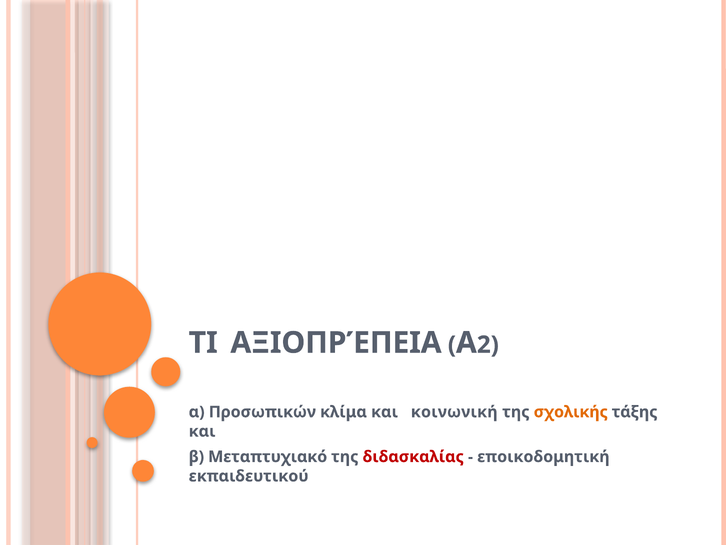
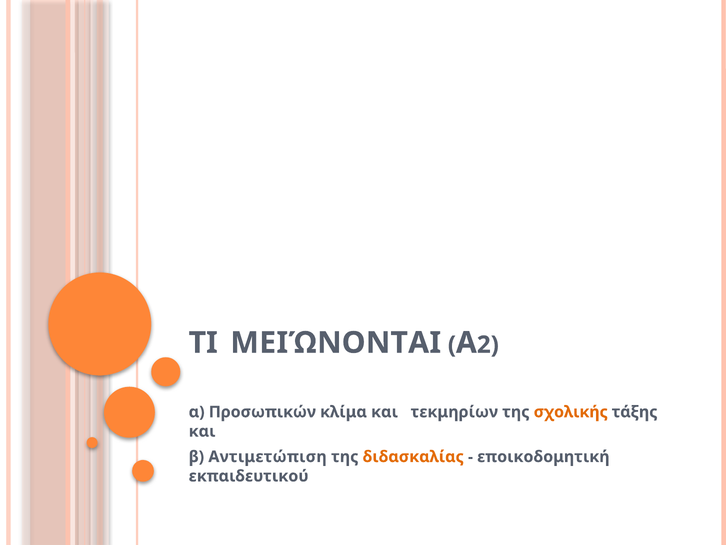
ΑΞΙΟΠΡΈΠΕΙΑ: ΑΞΙΟΠΡΈΠΕΙΑ -> ΜΕΙΏΝΟΝΤΑΙ
κοινωνική: κοινωνική -> τεκμηρίων
Μεταπτυχιακό: Μεταπτυχιακό -> Αντιμετώπιση
διδασκαλίας colour: red -> orange
